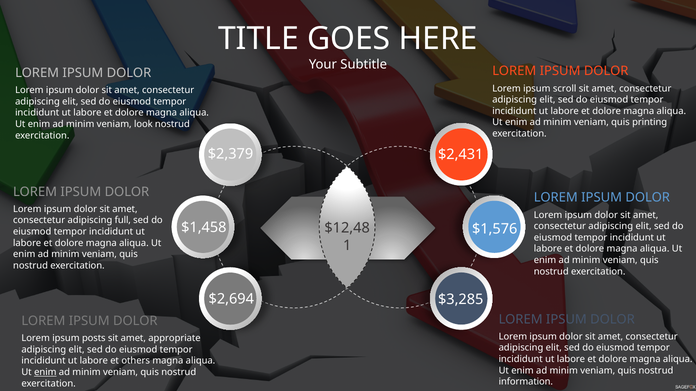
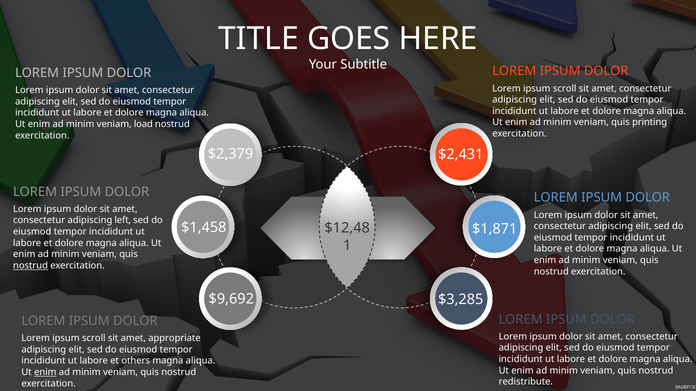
look: look -> load
full: full -> left
$1,576: $1,576 -> $1,871
nostrud at (31, 266) underline: none -> present
$2,694: $2,694 -> $9,692
posts at (94, 339): posts -> scroll
information: information -> redistribute
